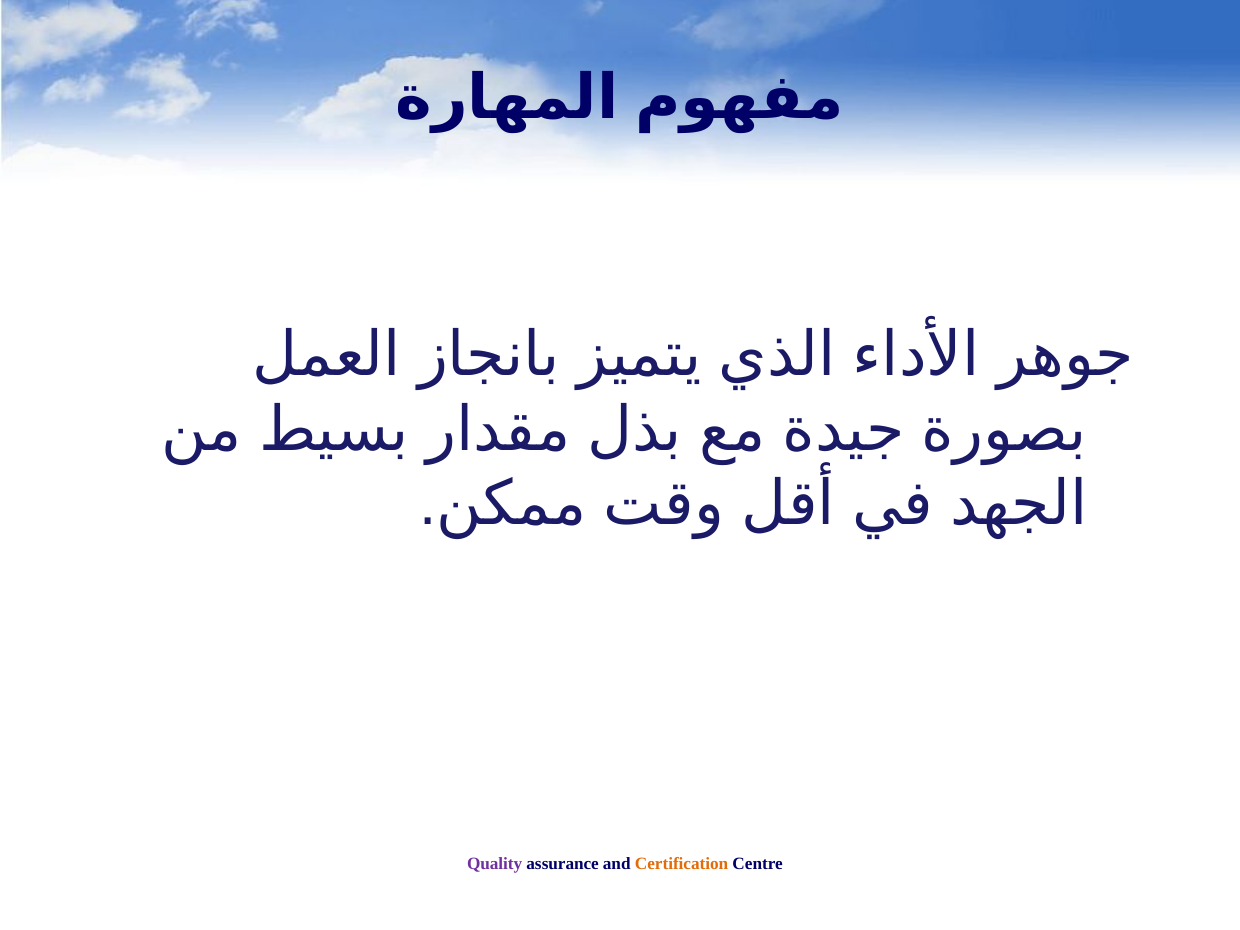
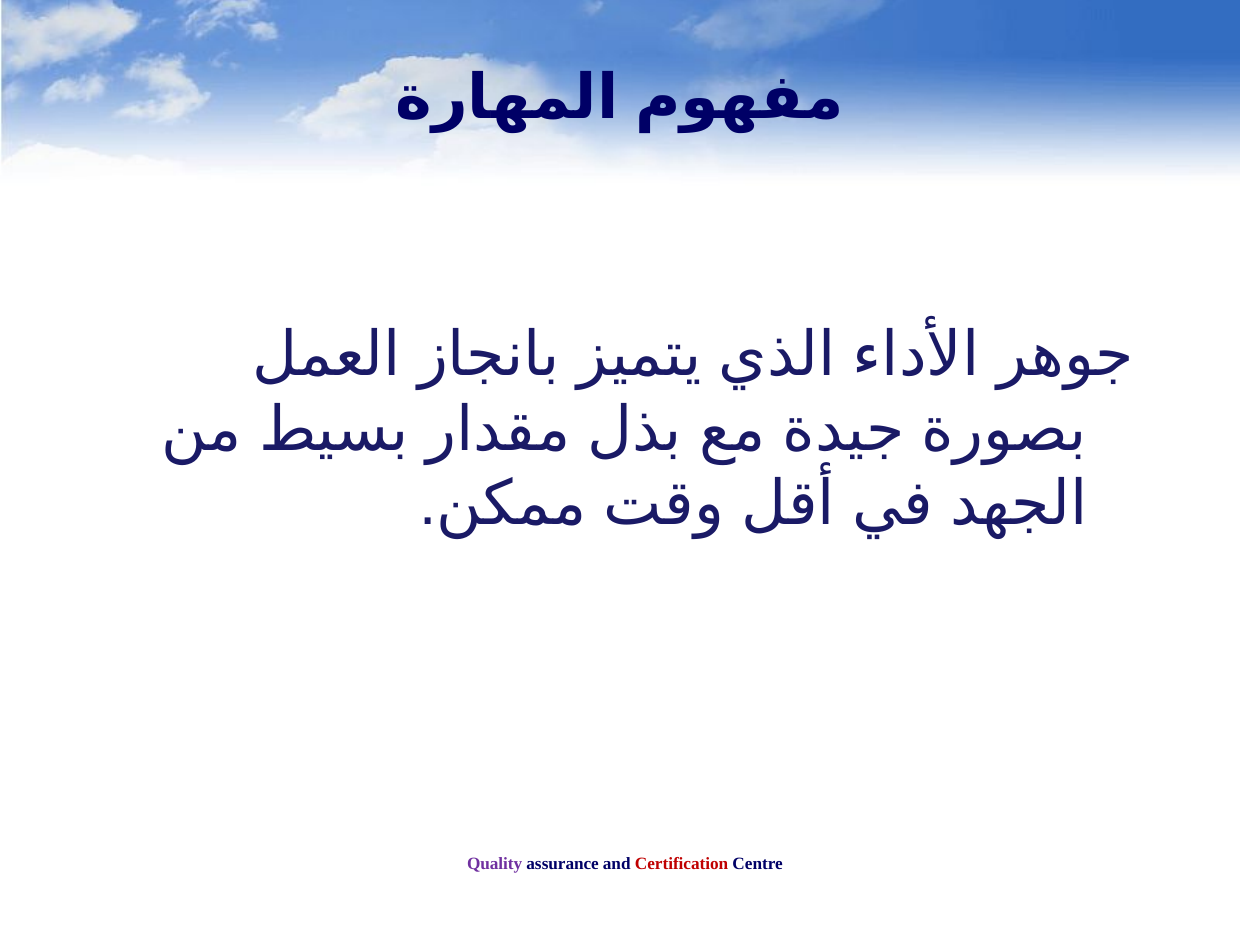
Certification colour: orange -> red
